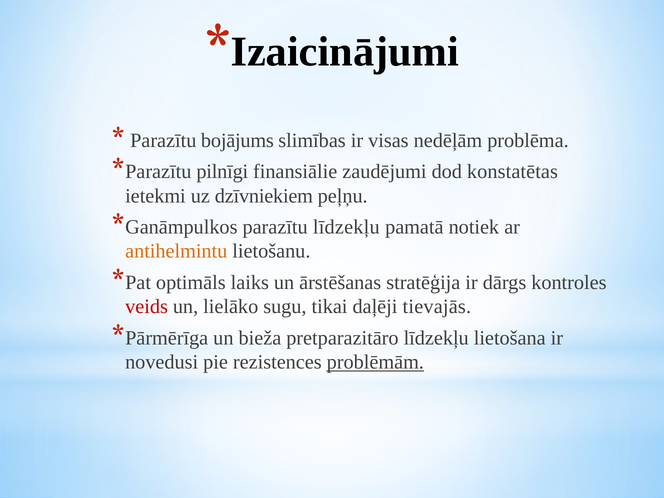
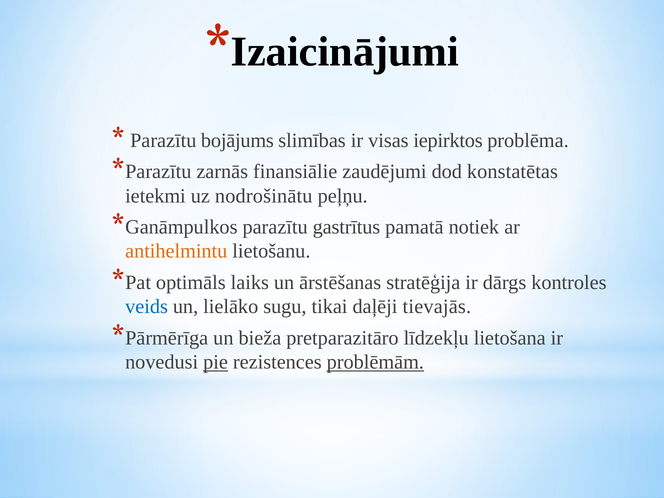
nedēļām: nedēļām -> iepirktos
pilnīgi: pilnīgi -> zarnās
dzīvniekiem: dzīvniekiem -> nodrošinātu
parazītu līdzekļu: līdzekļu -> gastrītus
veids colour: red -> blue
pie underline: none -> present
